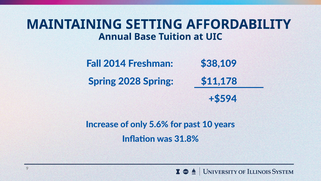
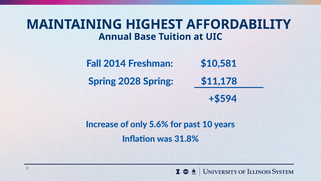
SETTING: SETTING -> HIGHEST
$38,109: $38,109 -> $10,581
